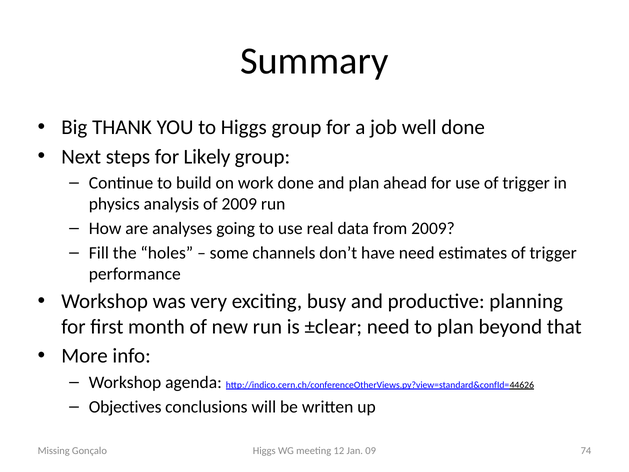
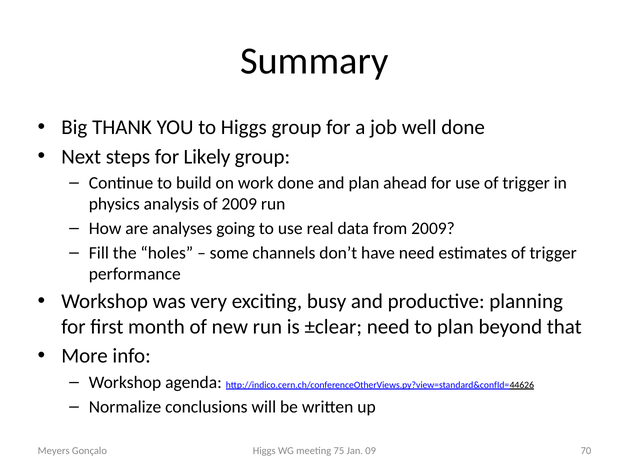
Objectives: Objectives -> Normalize
Missing: Missing -> Meyers
12: 12 -> 75
74: 74 -> 70
